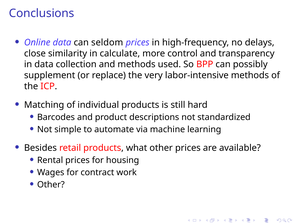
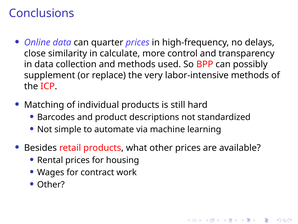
seldom: seldom -> quarter
